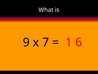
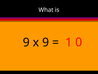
x 7: 7 -> 9
6: 6 -> 0
